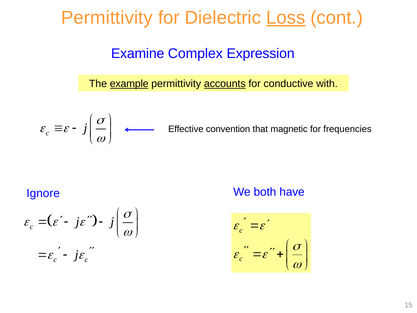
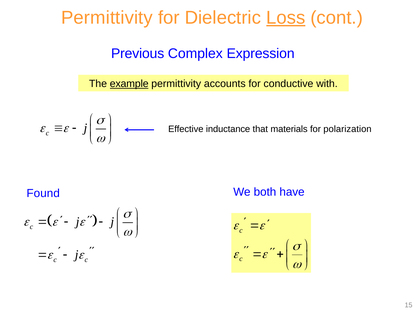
Examine: Examine -> Previous
accounts underline: present -> none
convention: convention -> inductance
magnetic: magnetic -> materials
frequencies: frequencies -> polarization
Ignore: Ignore -> Found
